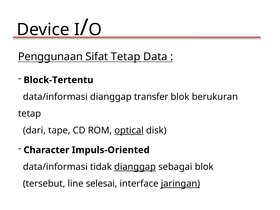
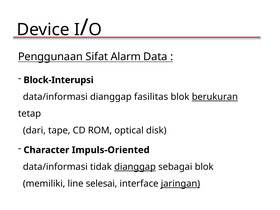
Sifat Tetap: Tetap -> Alarm
Block-Tertentu: Block-Tertentu -> Block-Interupsi
transfer: transfer -> fasilitas
berukuran underline: none -> present
optical underline: present -> none
tersebut: tersebut -> memiliki
